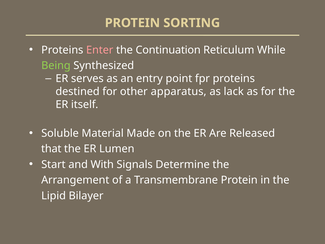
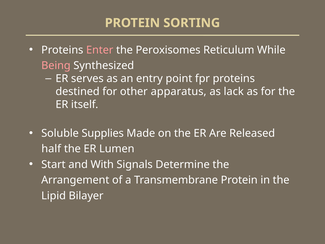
Continuation: Continuation -> Peroxisomes
Being colour: light green -> pink
Material: Material -> Supplies
that: that -> half
